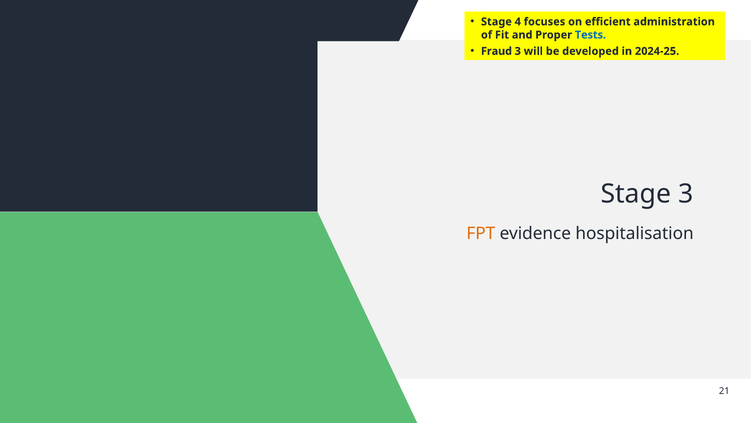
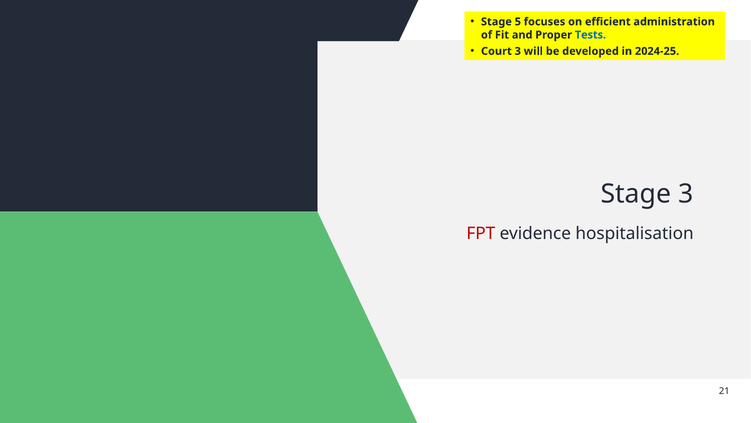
4: 4 -> 5
Fraud: Fraud -> Court
FPT colour: orange -> red
